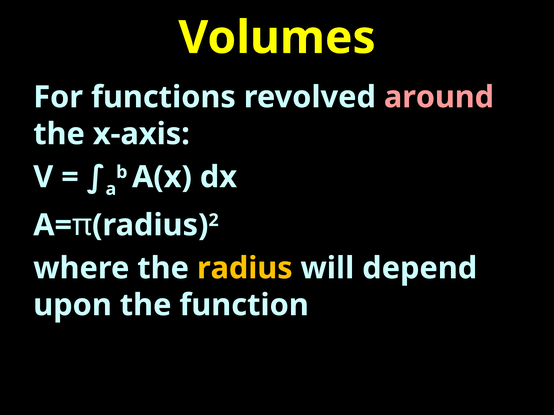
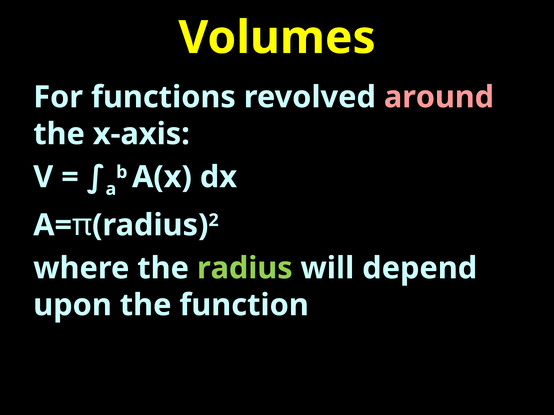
radius at (245, 269) colour: yellow -> light green
